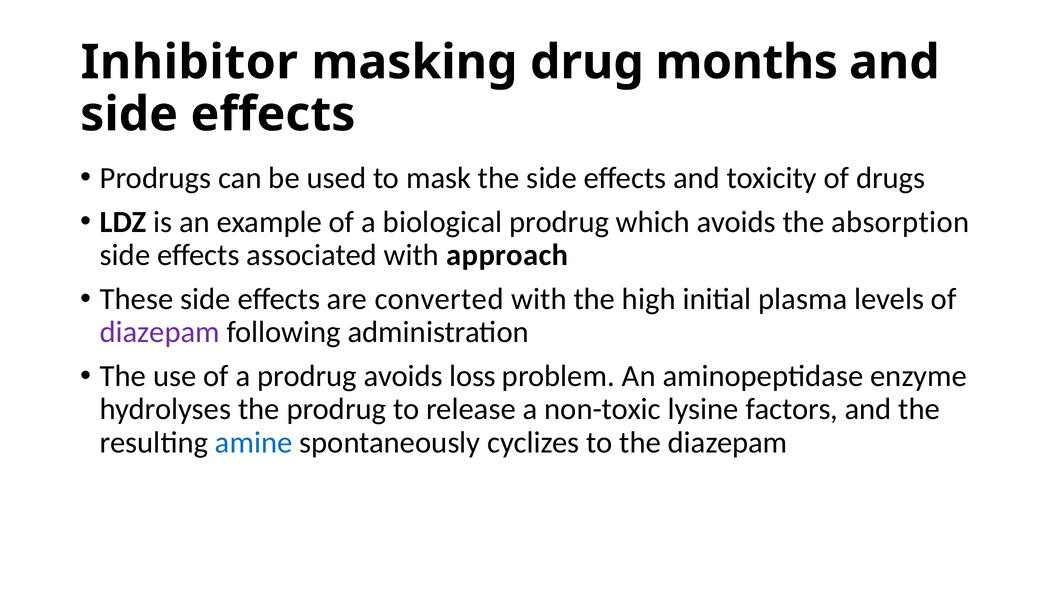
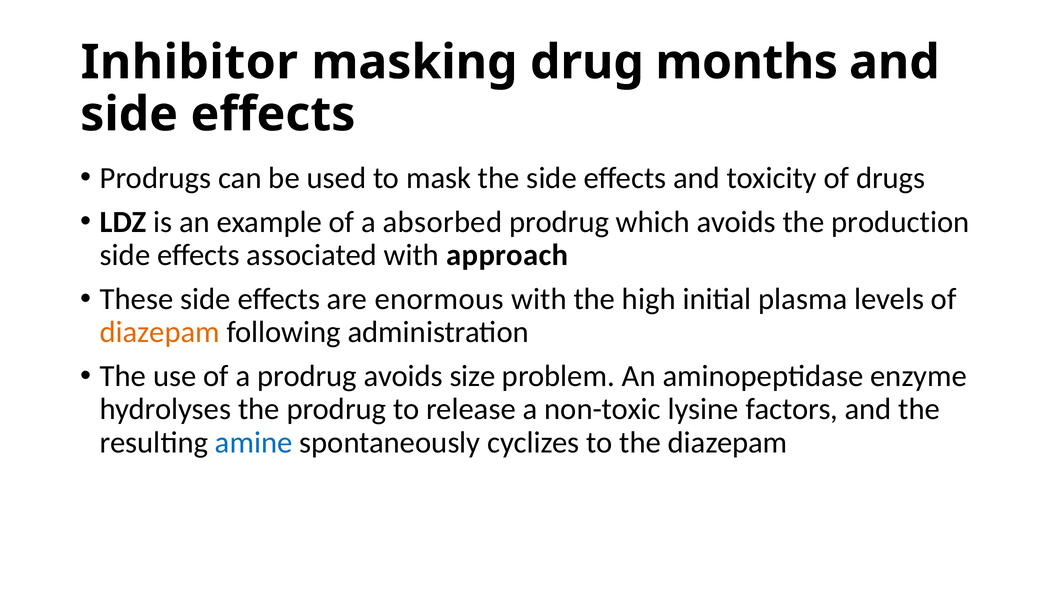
biological: biological -> absorbed
absorption: absorption -> production
converted: converted -> enormous
diazepam at (160, 332) colour: purple -> orange
loss: loss -> size
